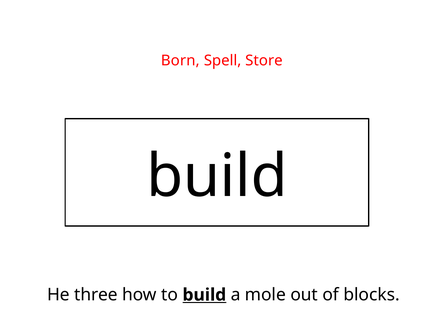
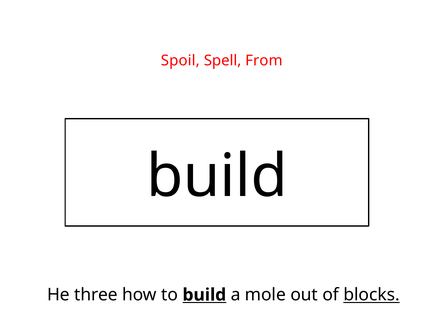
Born: Born -> Spoil
Store: Store -> From
blocks underline: none -> present
